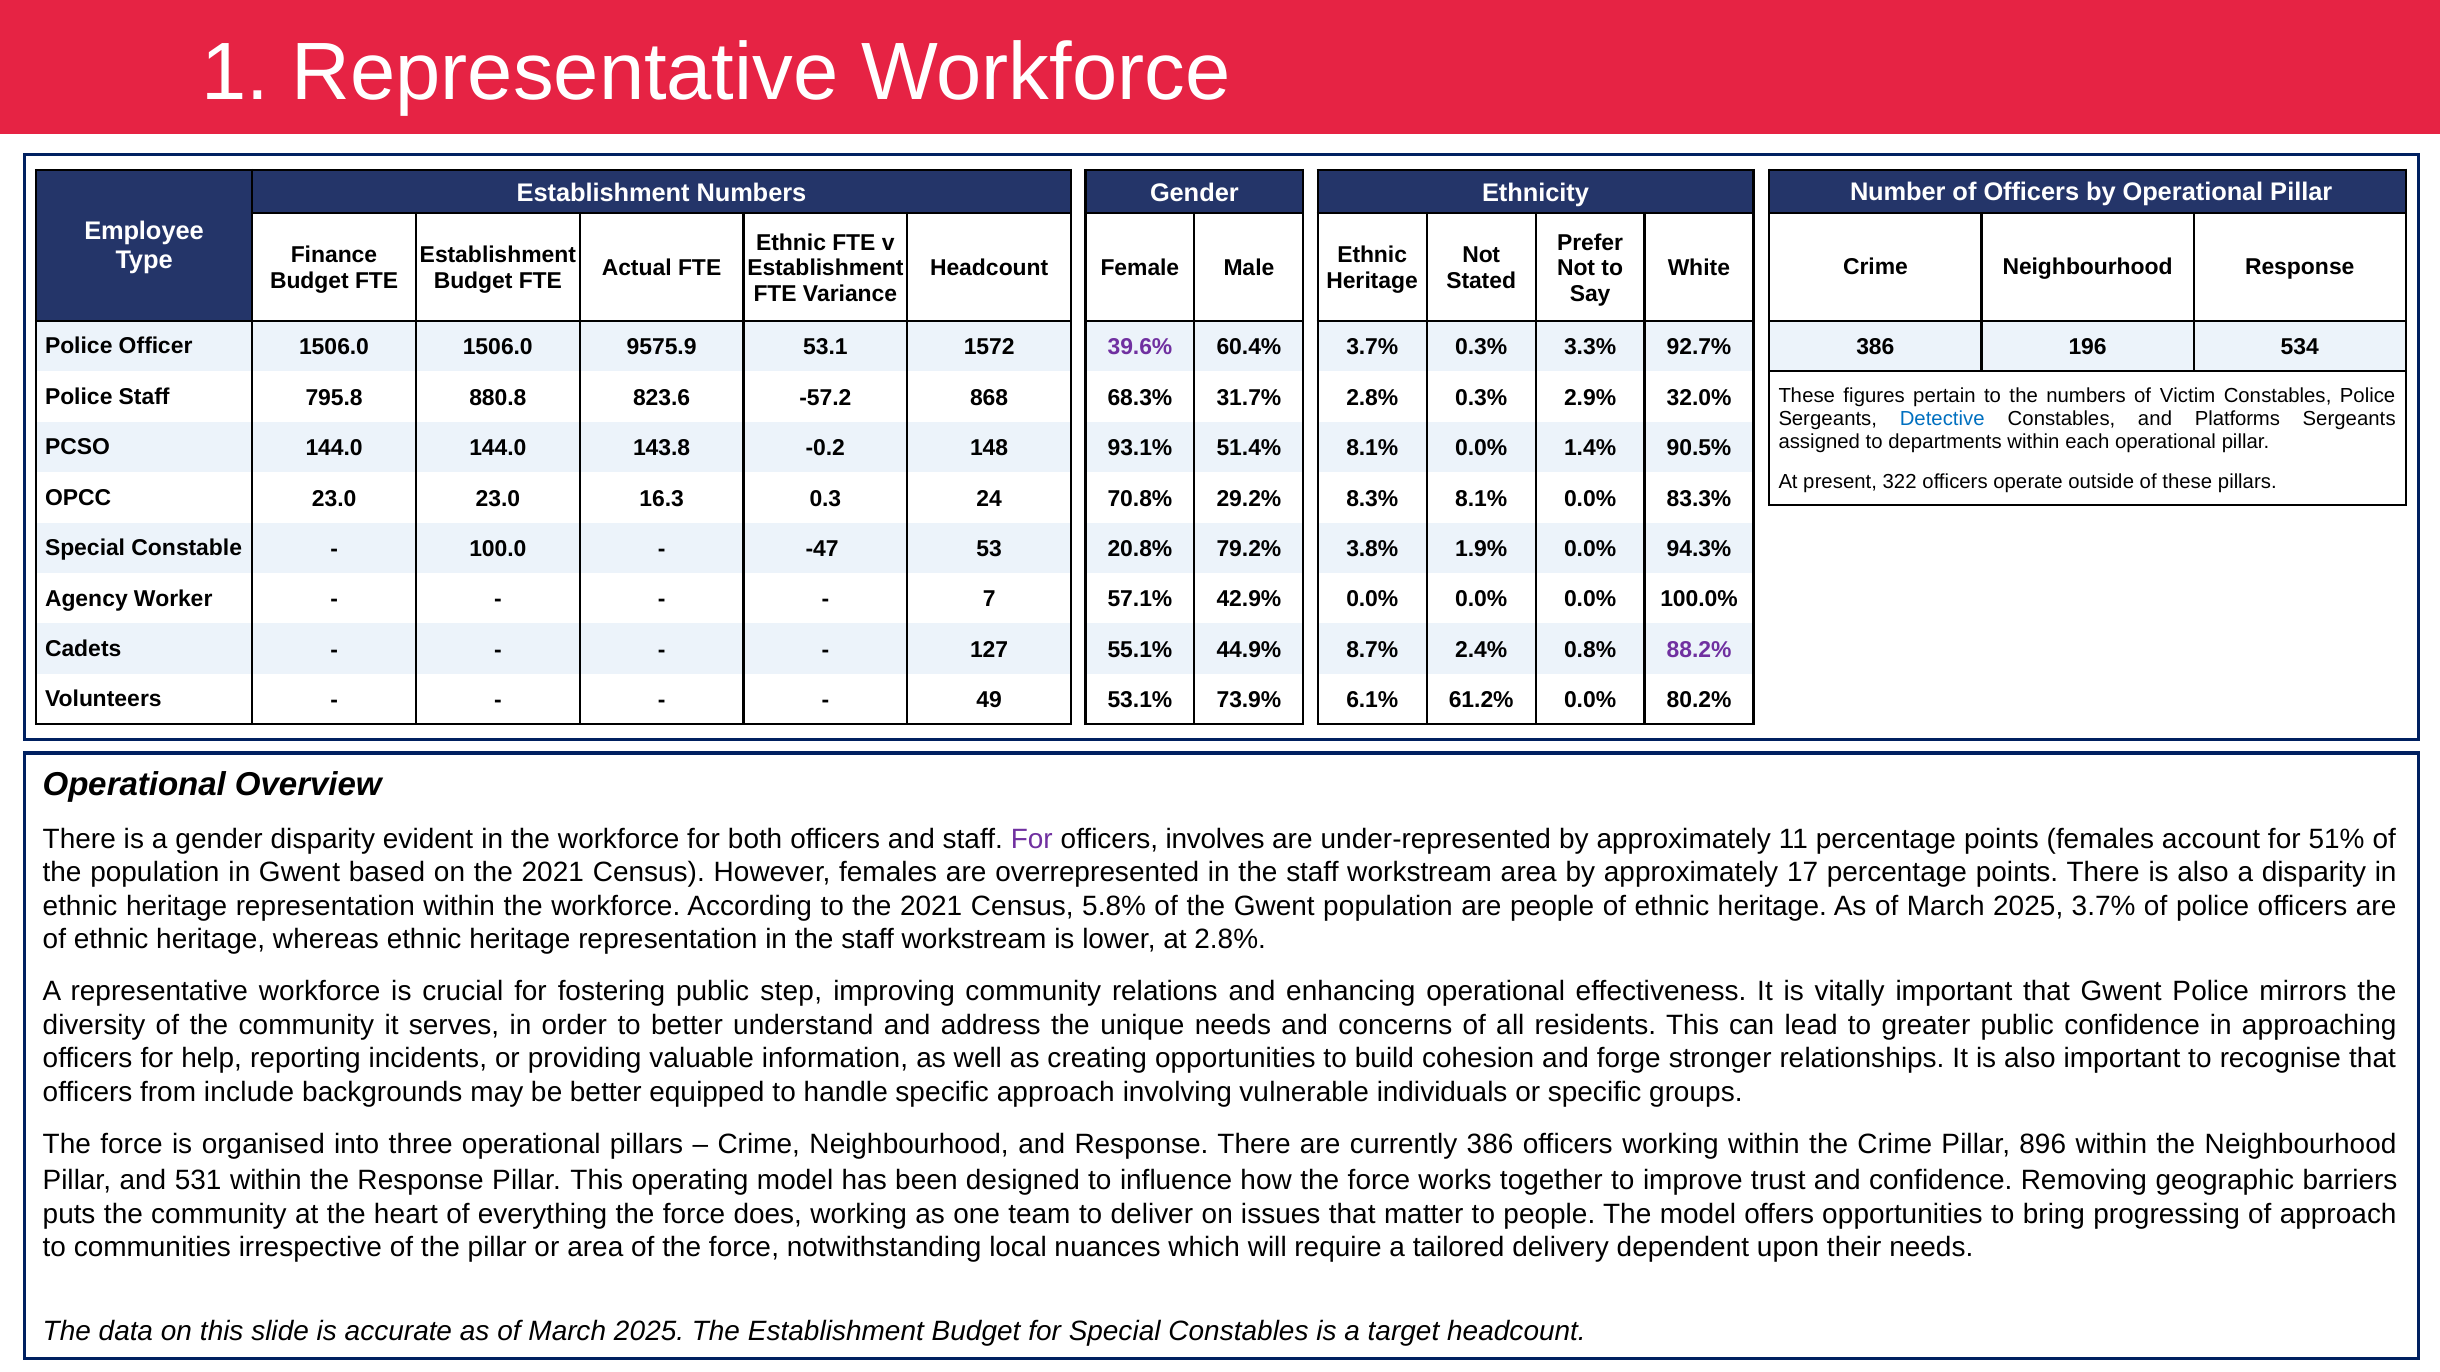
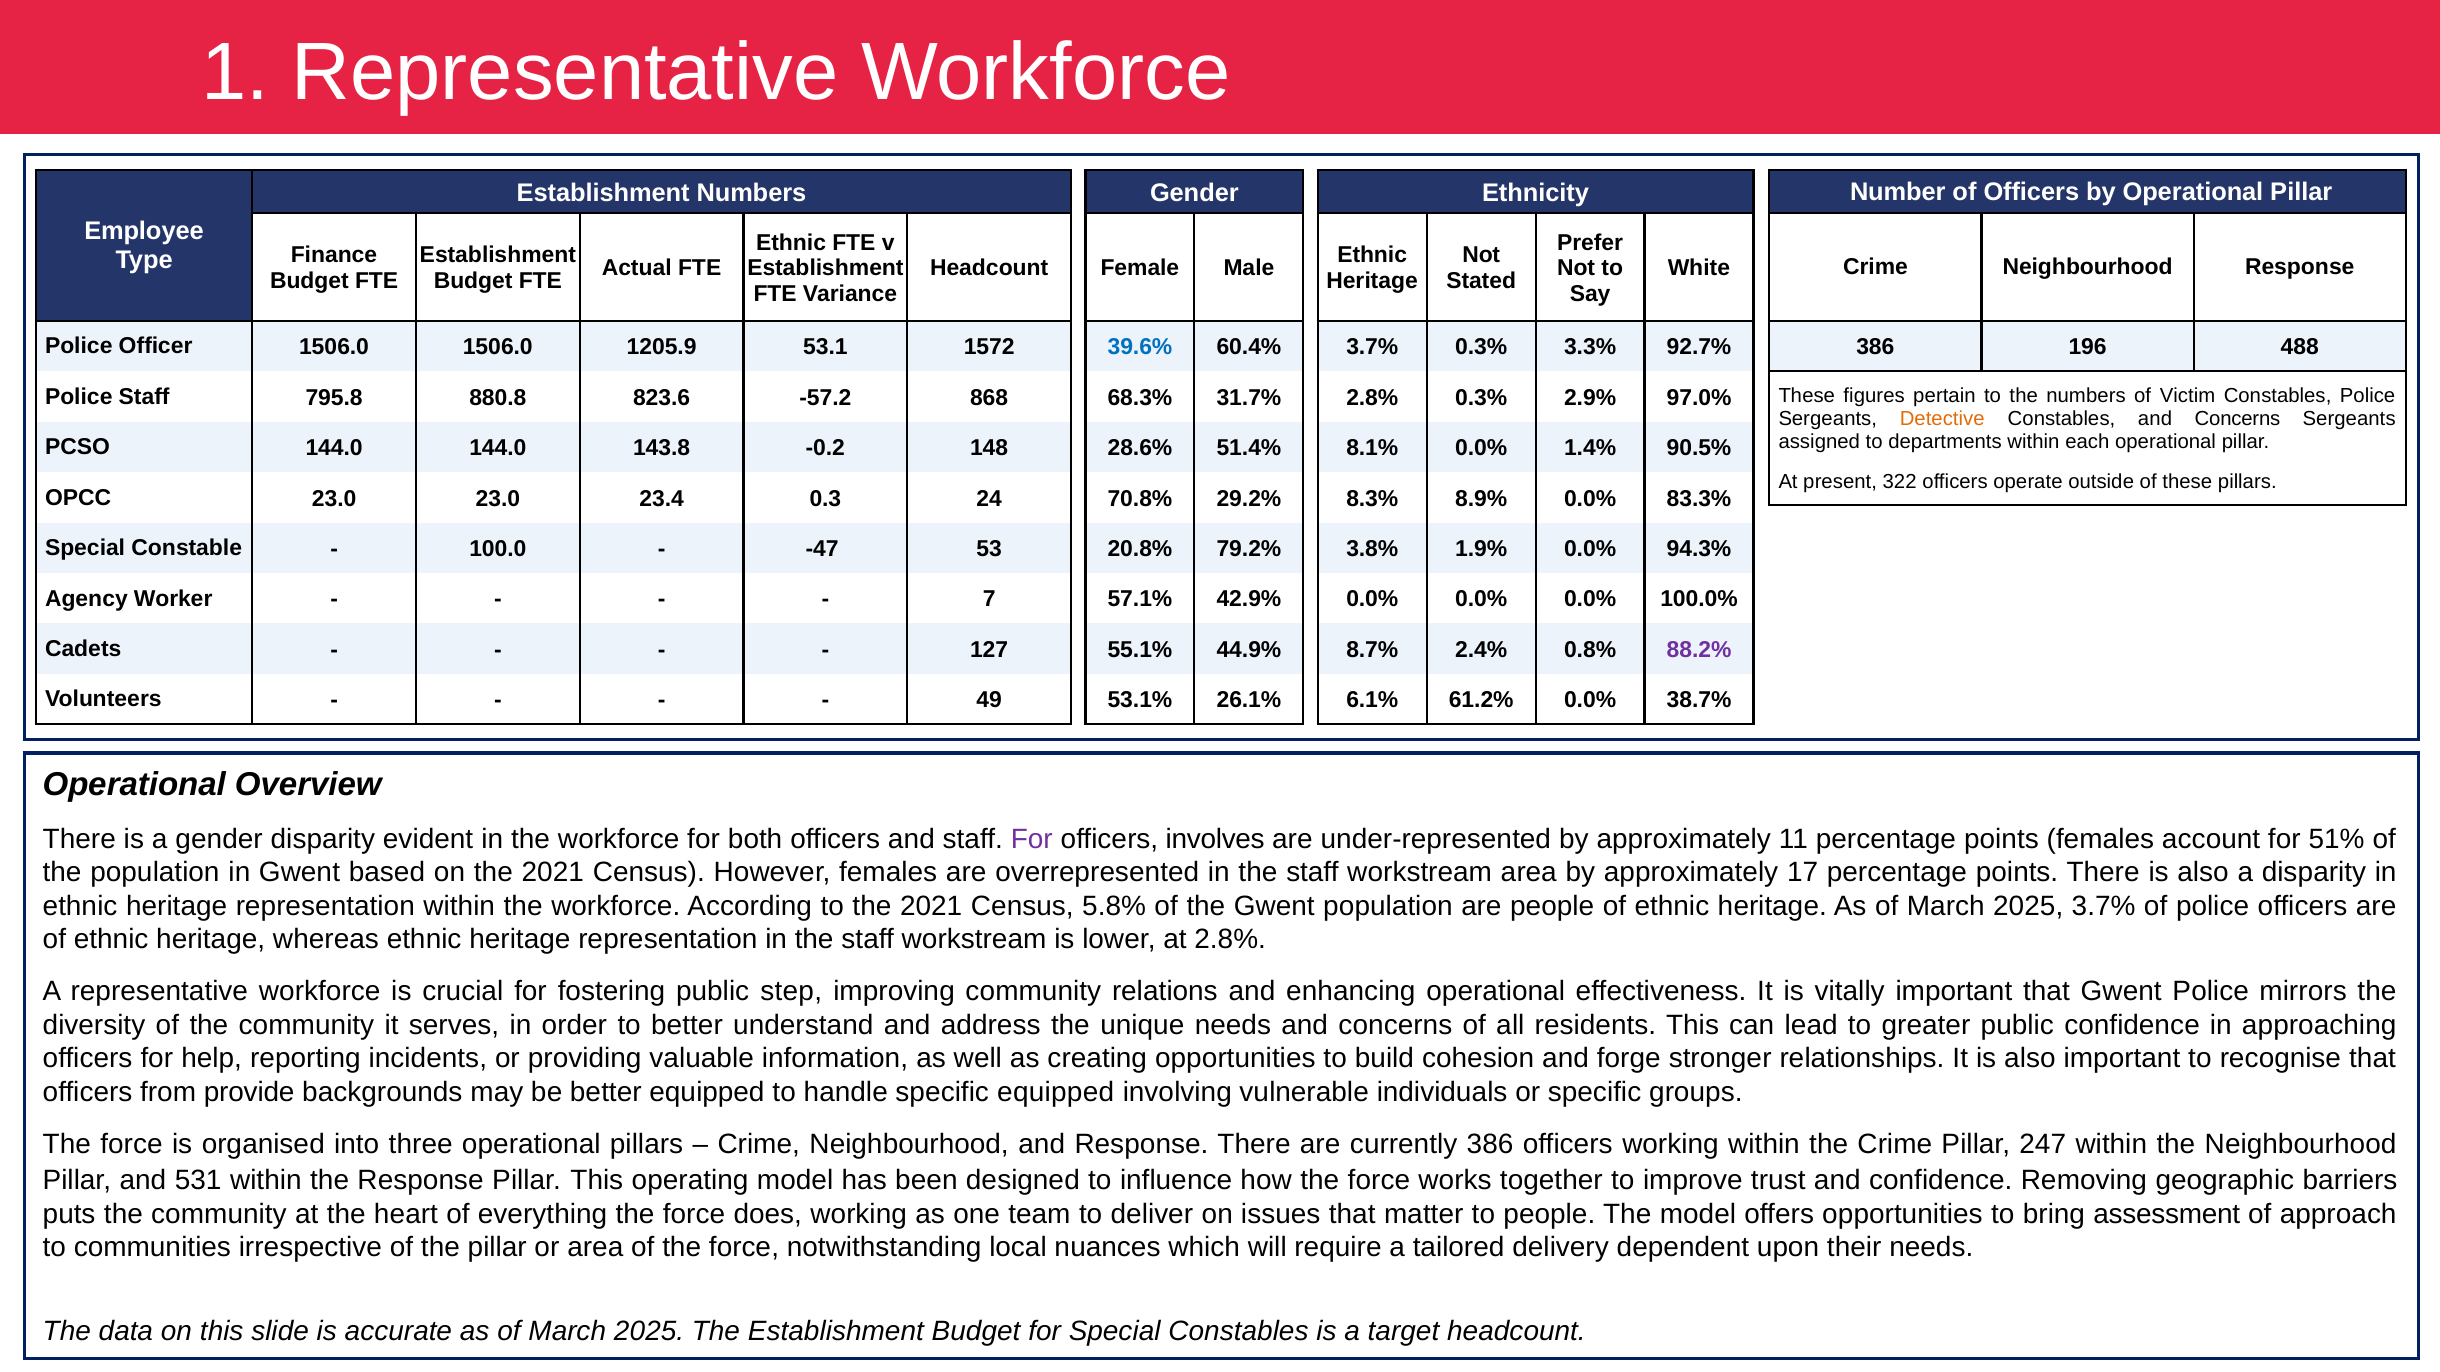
9575.9: 9575.9 -> 1205.9
39.6% colour: purple -> blue
534: 534 -> 488
32.0%: 32.0% -> 97.0%
Detective colour: blue -> orange
Constables and Platforms: Platforms -> Concerns
93.1%: 93.1% -> 28.6%
16.3: 16.3 -> 23.4
8.3% 8.1%: 8.1% -> 8.9%
73.9%: 73.9% -> 26.1%
80.2%: 80.2% -> 38.7%
include: include -> provide
specific approach: approach -> equipped
896: 896 -> 247
progressing: progressing -> assessment
